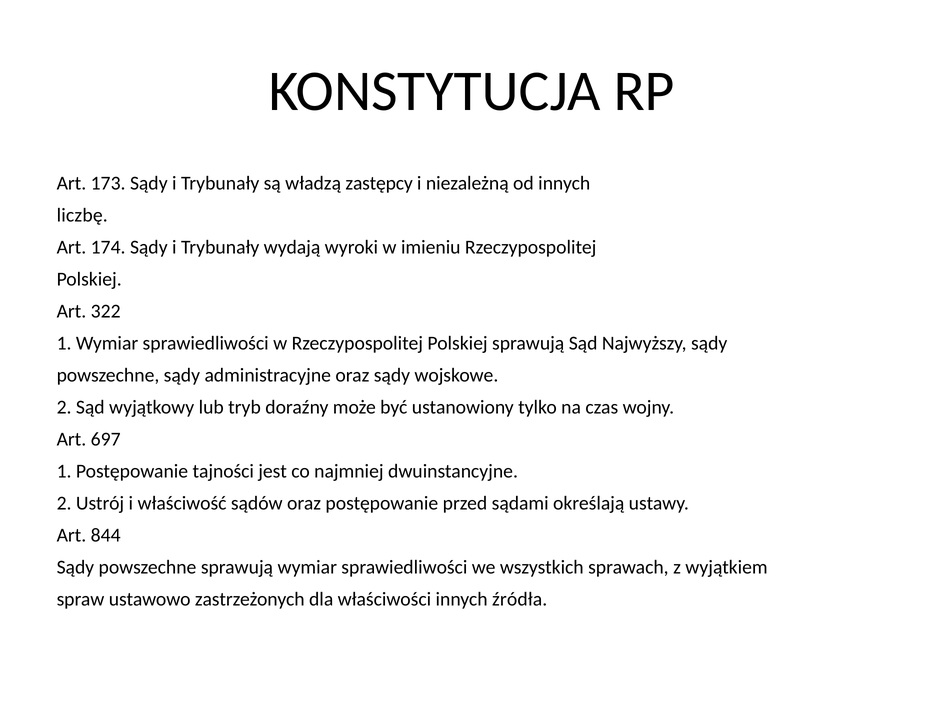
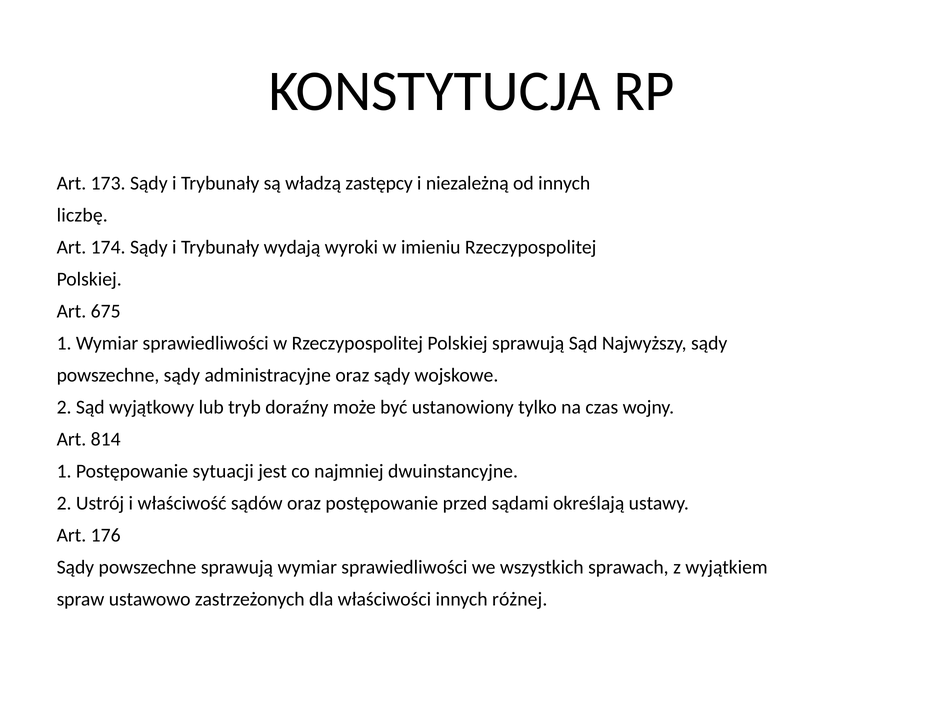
322: 322 -> 675
697: 697 -> 814
tajności: tajności -> sytuacji
844: 844 -> 176
źródła: źródła -> różnej
